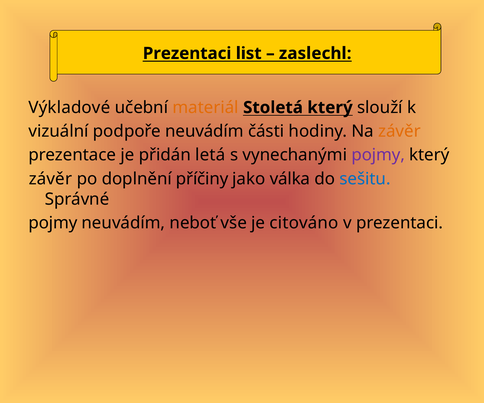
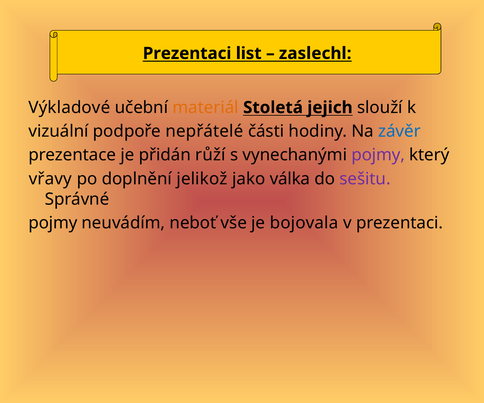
Stoletá který: který -> jejich
podpoře neuvádím: neuvádím -> nepřátelé
závěr at (399, 131) colour: orange -> blue
letá: letá -> růží
závěr at (50, 179): závěr -> vřavy
příčiny: příčiny -> jelikož
sešitu colour: blue -> purple
citováno: citováno -> bojovala
